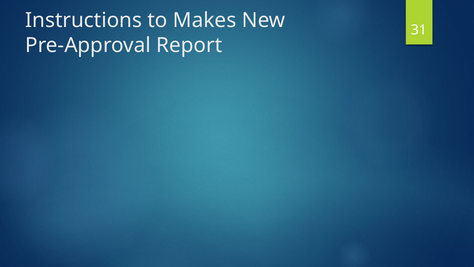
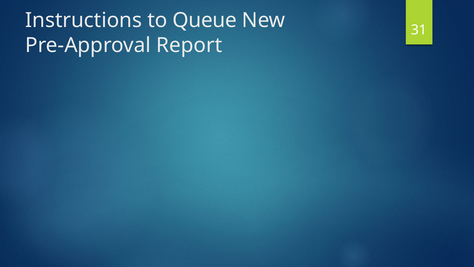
Makes: Makes -> Queue
